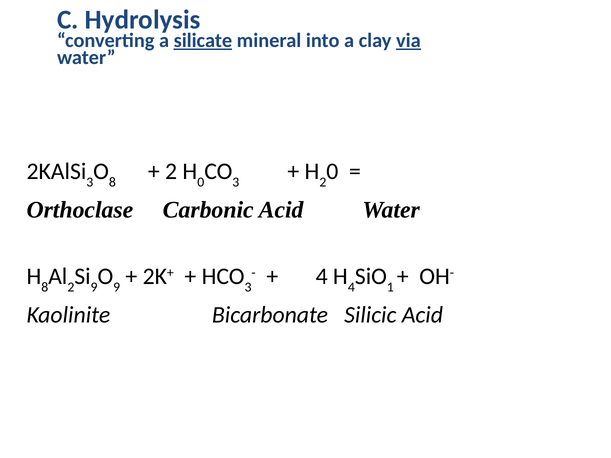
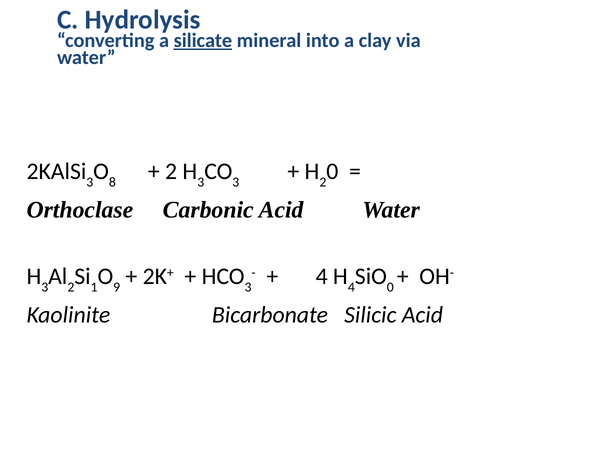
via underline: present -> none
0 at (201, 182): 0 -> 3
8 at (45, 287): 8 -> 3
9 at (94, 287): 9 -> 1
1 at (390, 287): 1 -> 0
